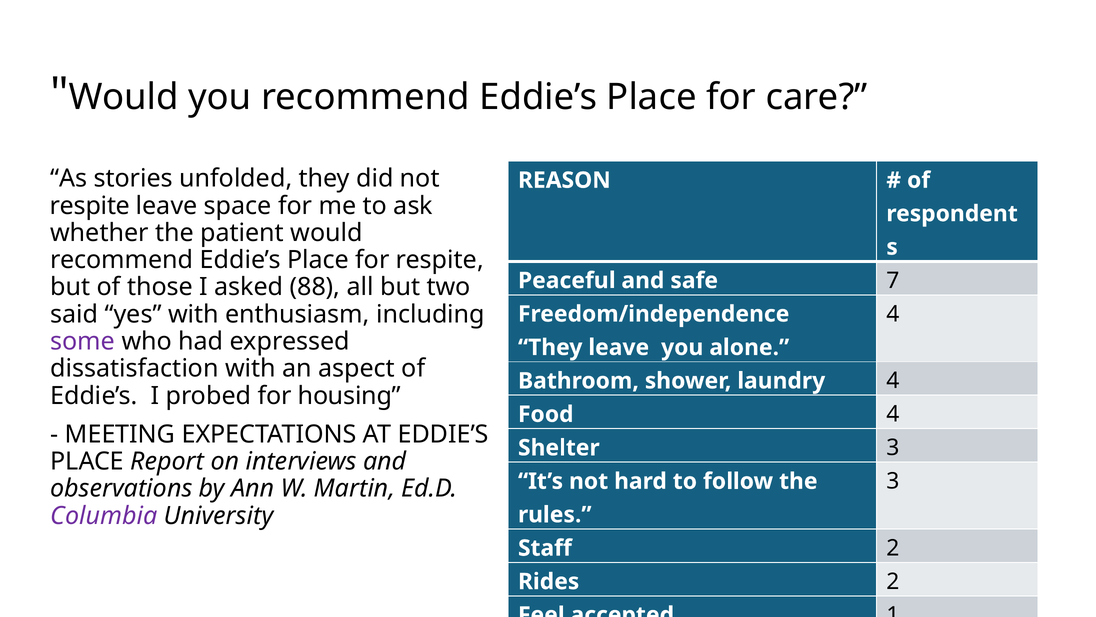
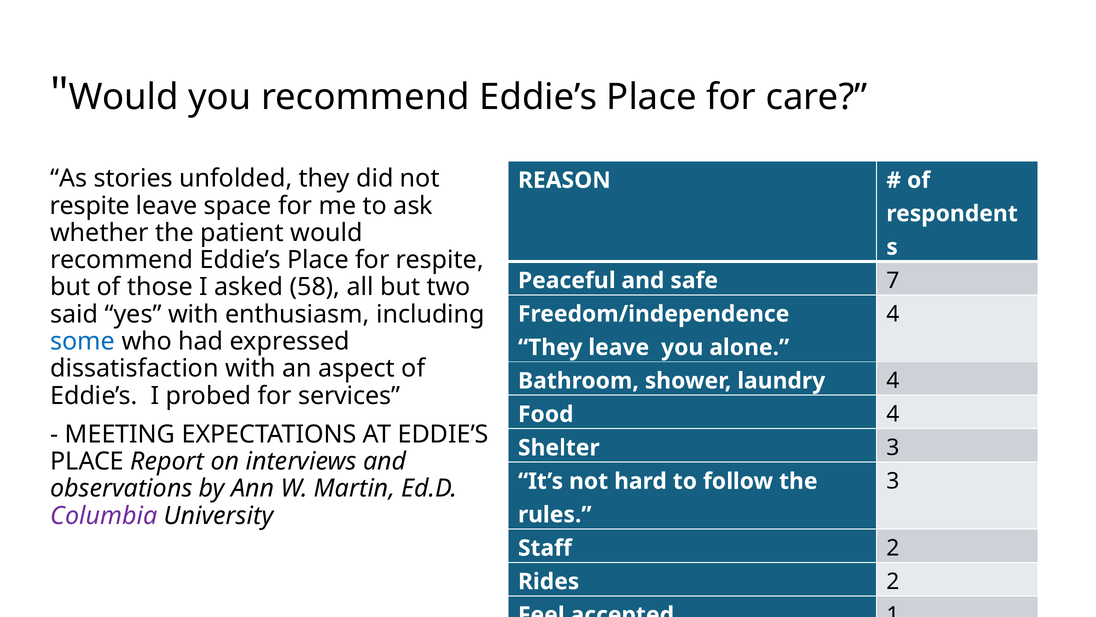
88: 88 -> 58
some colour: purple -> blue
housing: housing -> services
